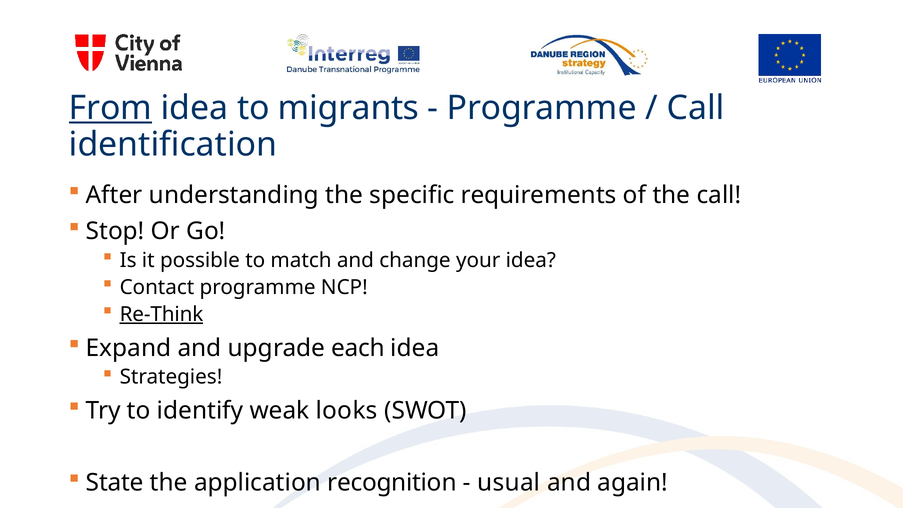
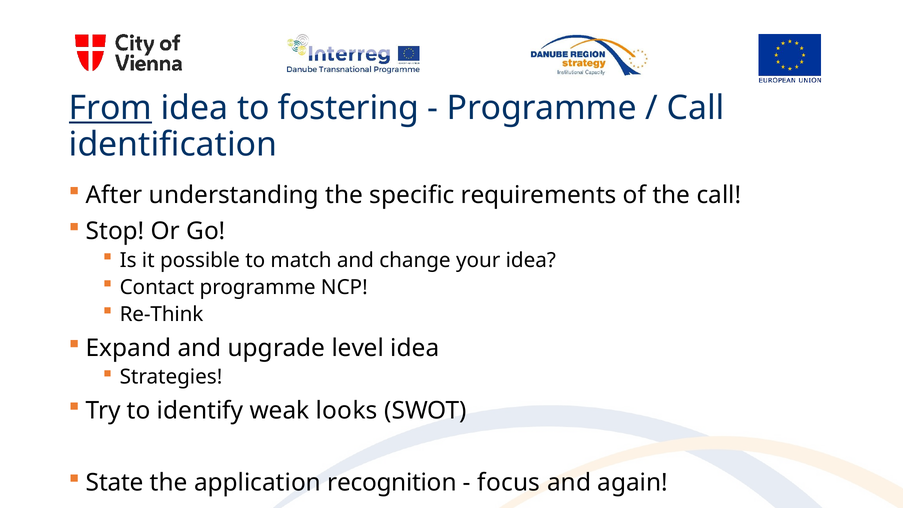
migrants: migrants -> fostering
Re-Think underline: present -> none
each: each -> level
usual: usual -> focus
